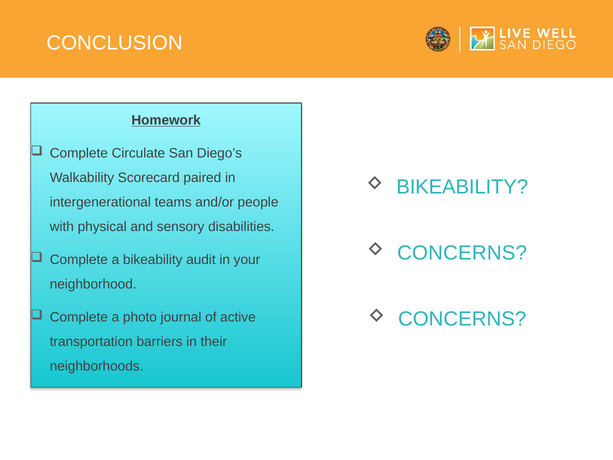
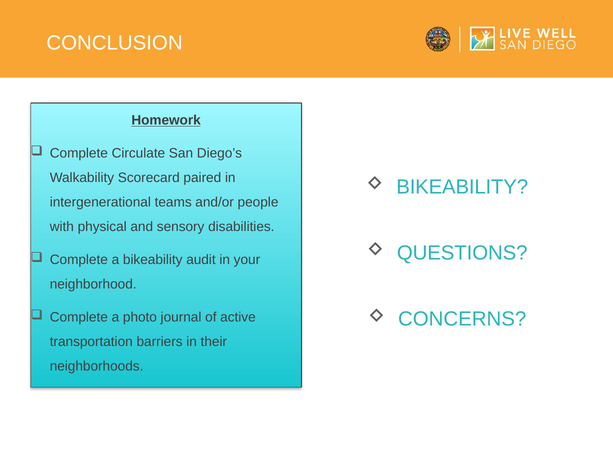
CONCERNS at (462, 253): CONCERNS -> QUESTIONS
